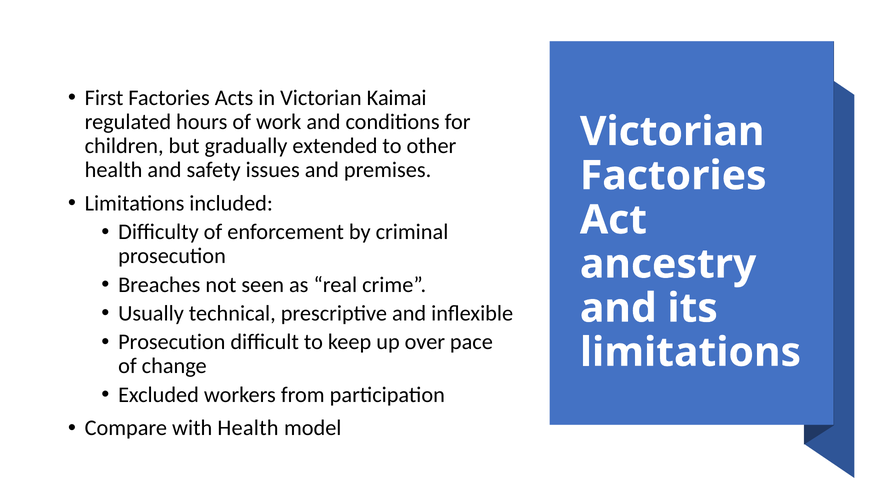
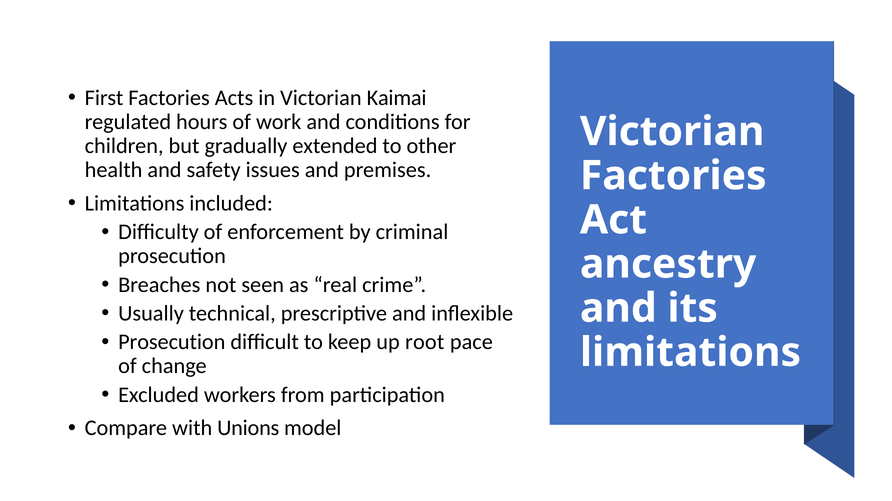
over: over -> root
with Health: Health -> Unions
